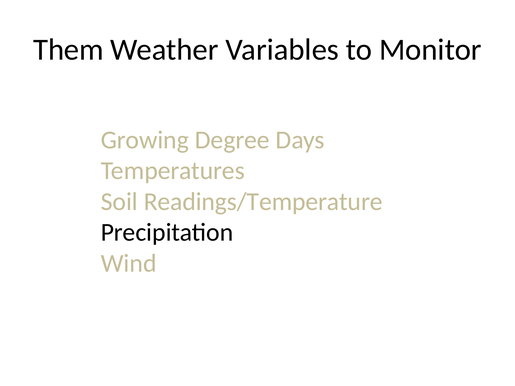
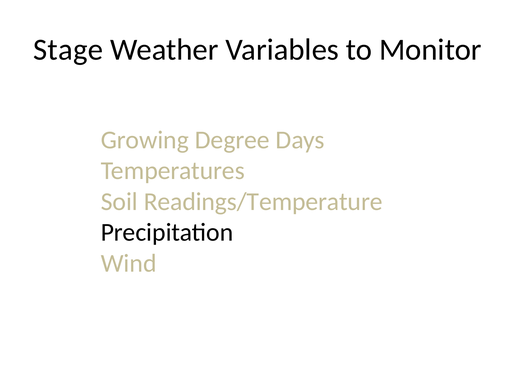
Them: Them -> Stage
